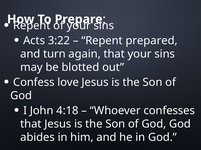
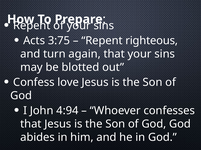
3:22: 3:22 -> 3:75
prepared: prepared -> righteous
4:18: 4:18 -> 4:94
